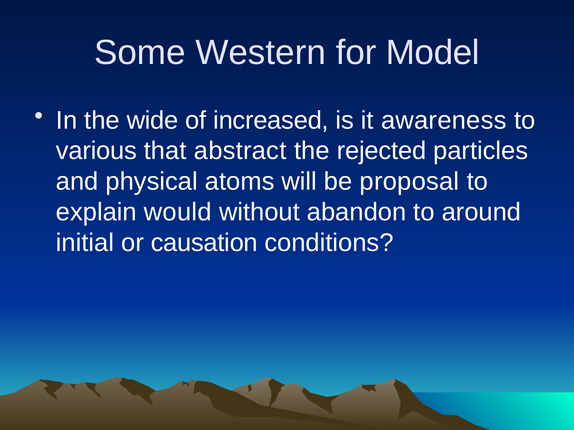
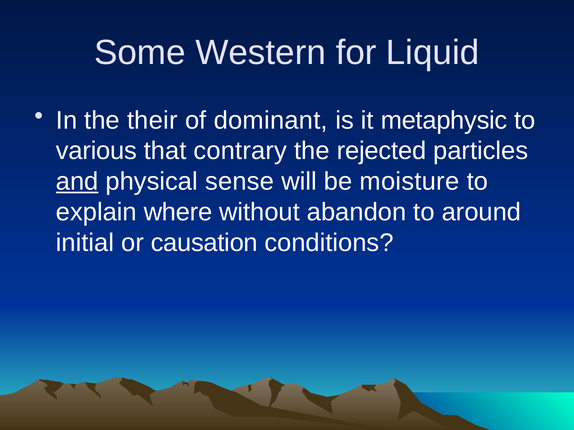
Model: Model -> Liquid
wide: wide -> their
increased: increased -> dominant
awareness: awareness -> metaphysic
abstract: abstract -> contrary
and underline: none -> present
atoms: atoms -> sense
proposal: proposal -> moisture
would: would -> where
